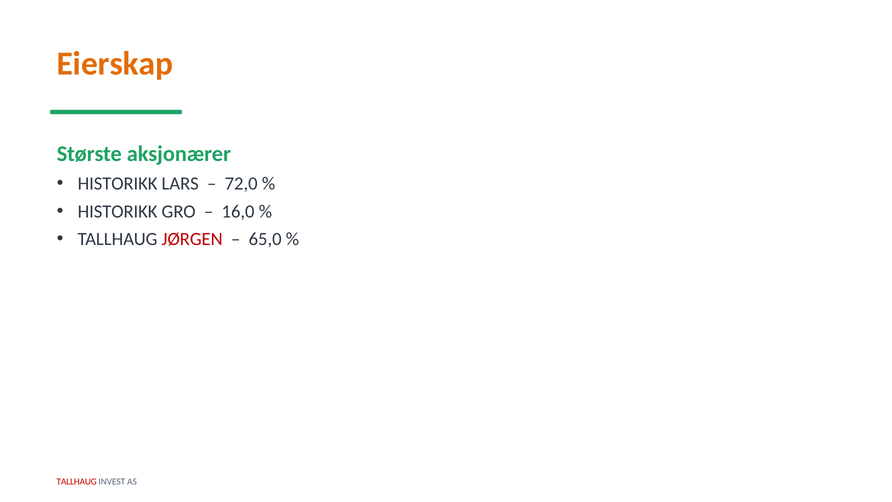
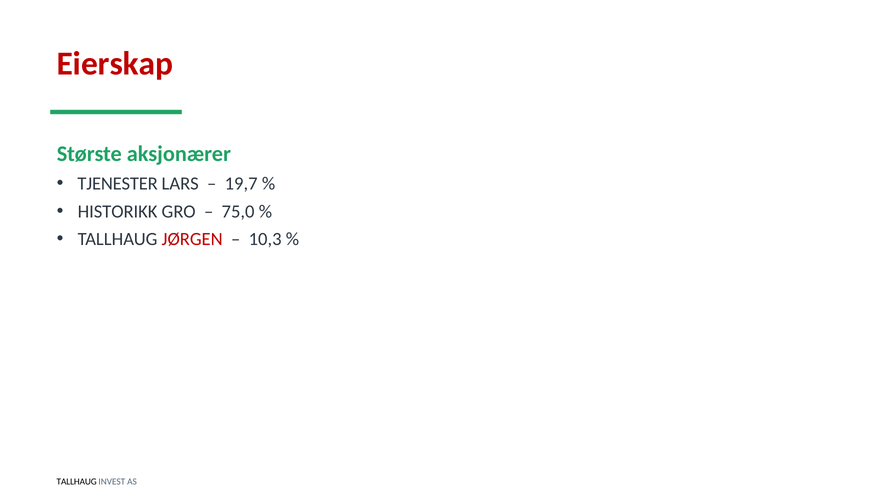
Eierskap colour: orange -> red
HISTORIKK at (118, 183): HISTORIKK -> TJENESTER
72,0: 72,0 -> 19,7
16,0: 16,0 -> 75,0
65,0: 65,0 -> 10,3
TALLHAUG at (77, 481) colour: red -> black
